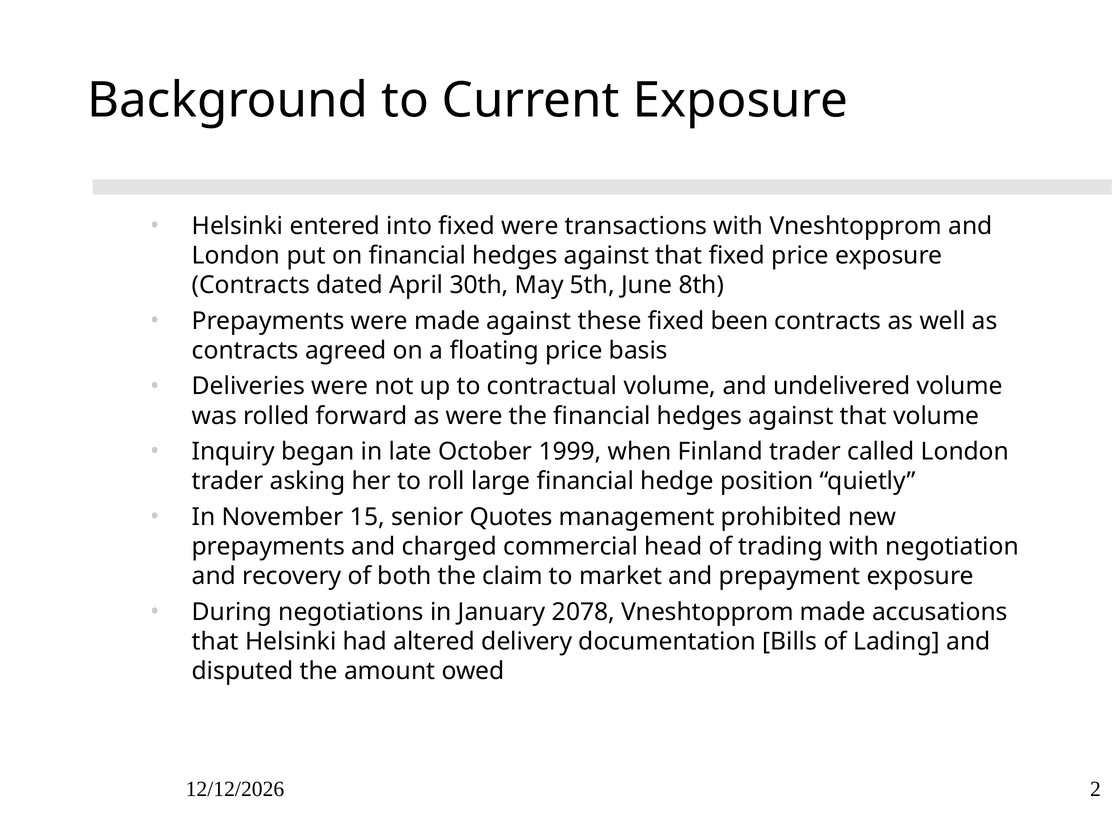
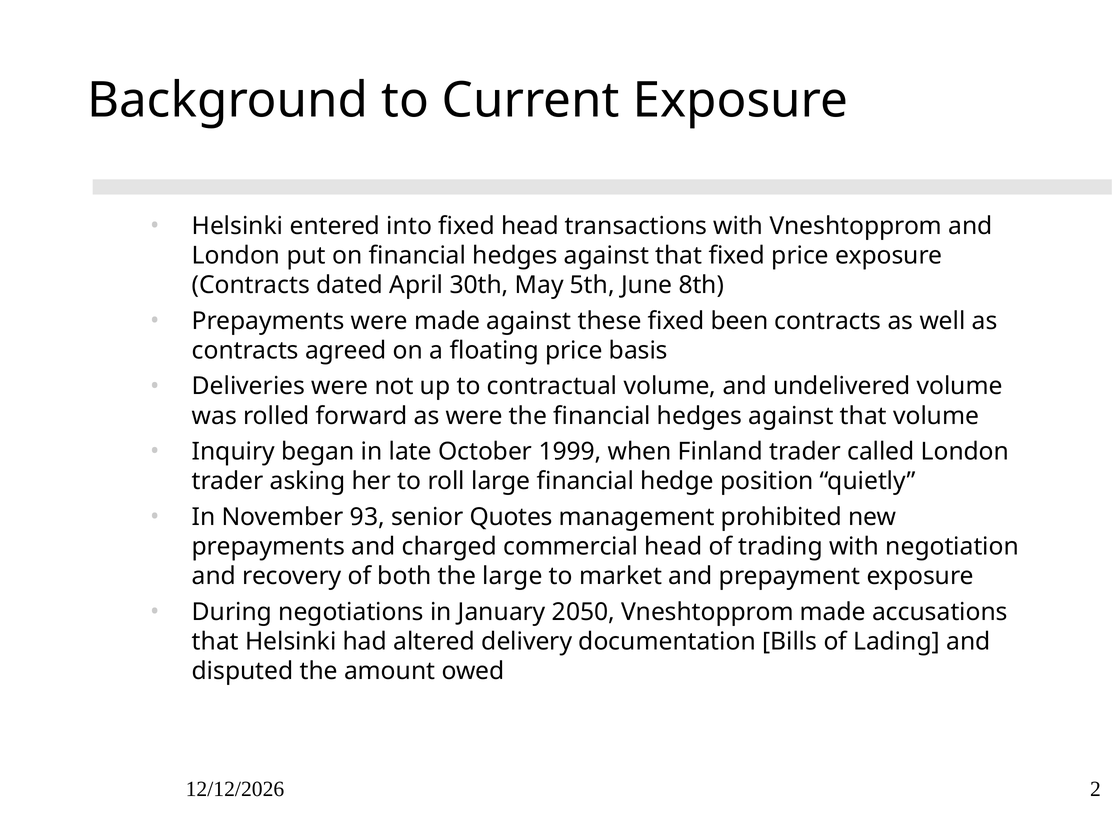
fixed were: were -> head
15: 15 -> 93
the claim: claim -> large
2078: 2078 -> 2050
